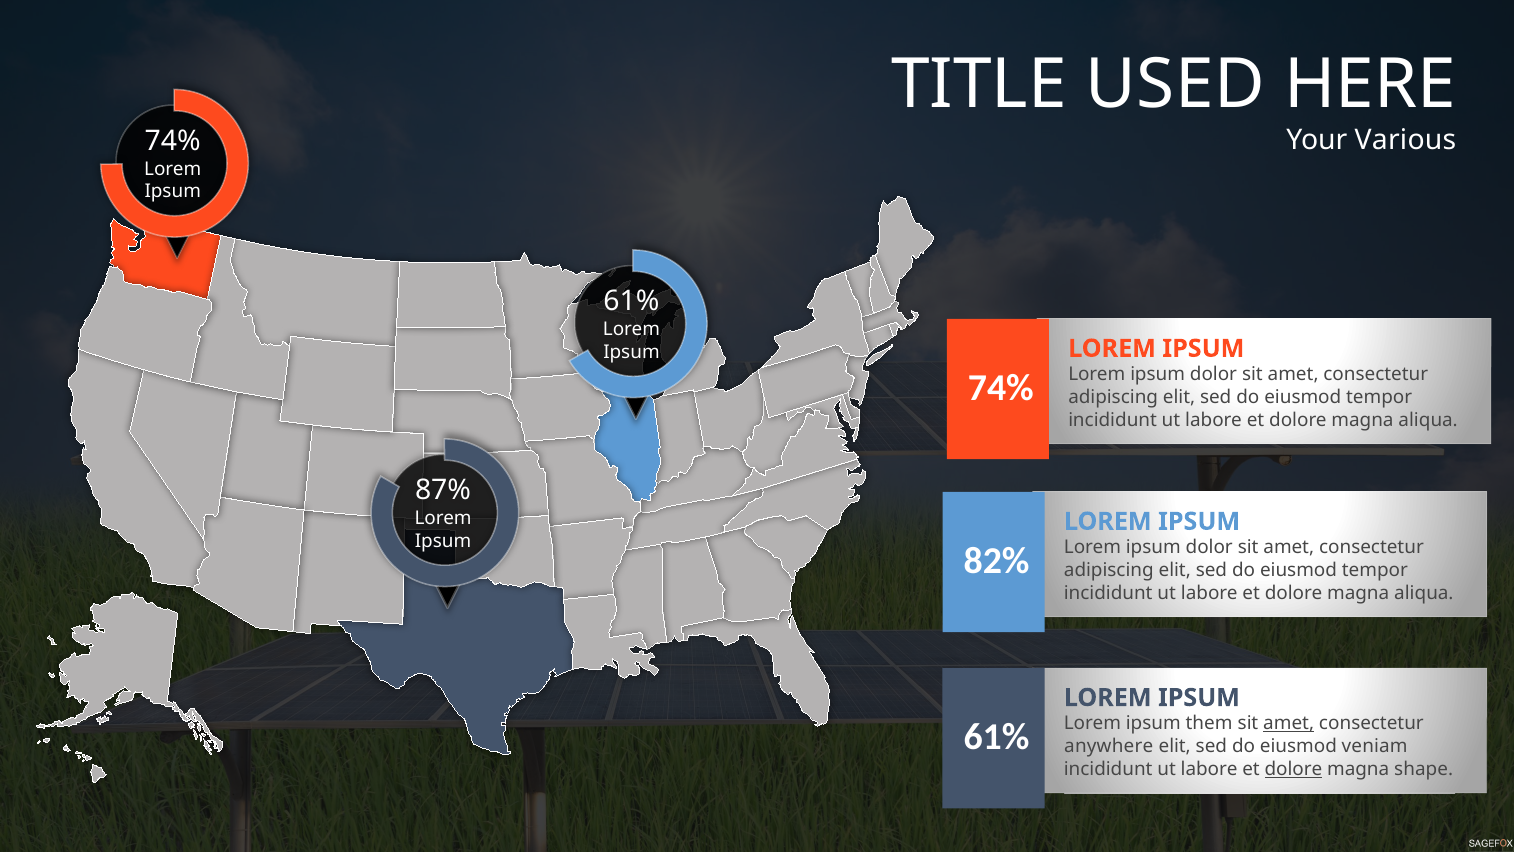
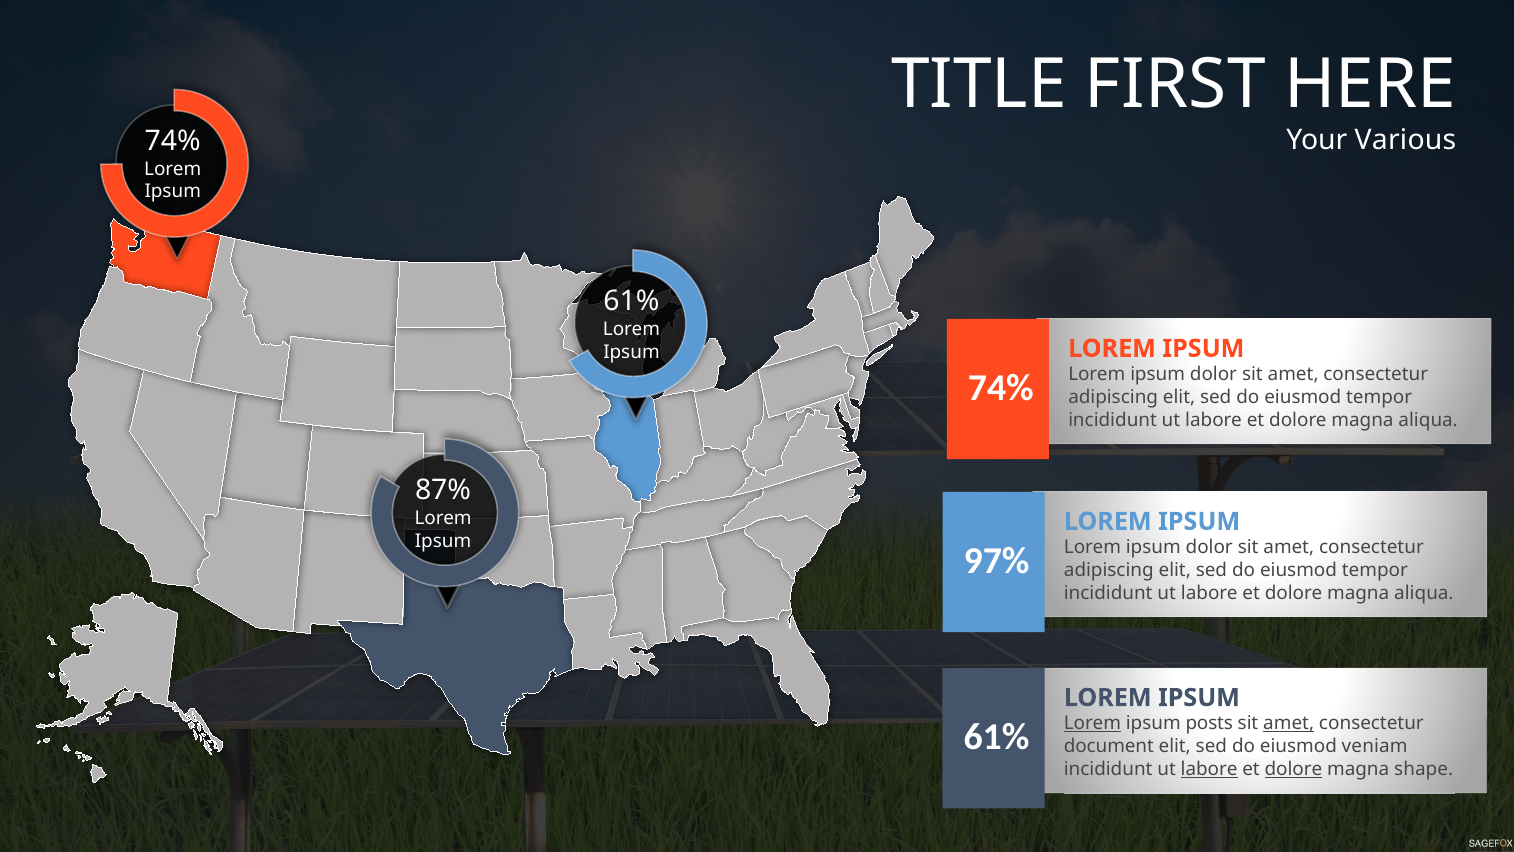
USED: USED -> FIRST
82%: 82% -> 97%
Lorem at (1092, 723) underline: none -> present
them: them -> posts
anywhere: anywhere -> document
labore at (1209, 769) underline: none -> present
